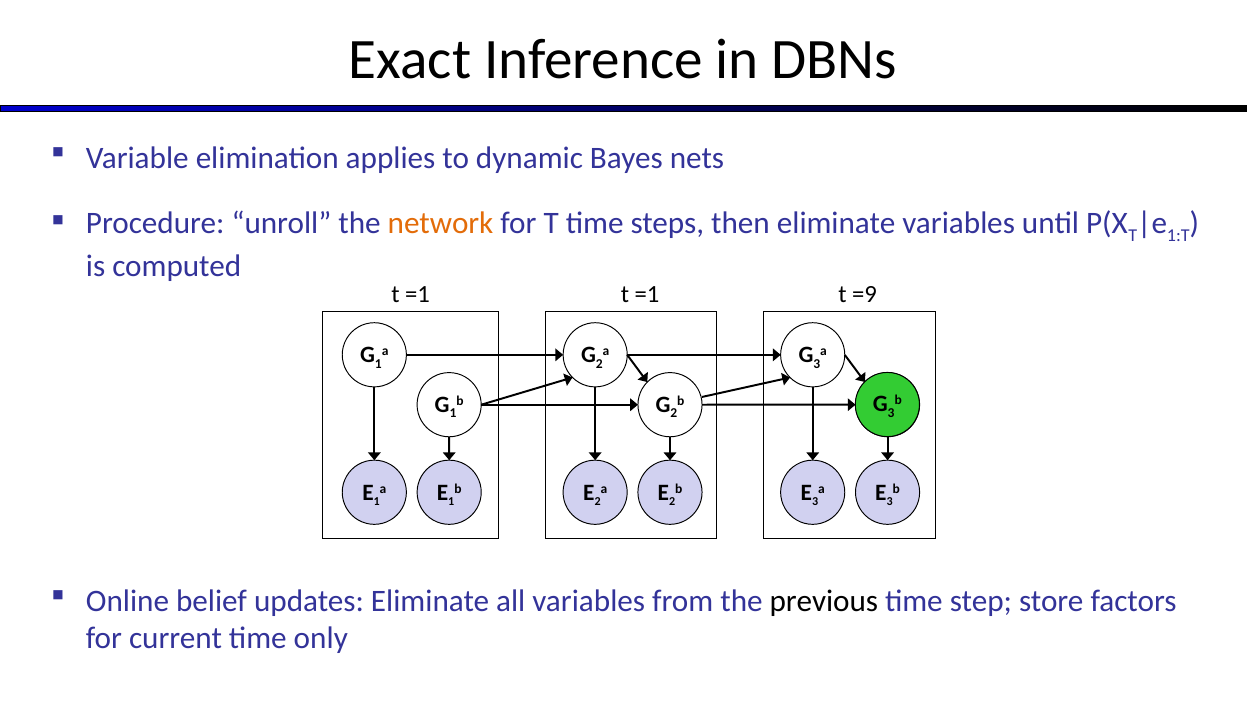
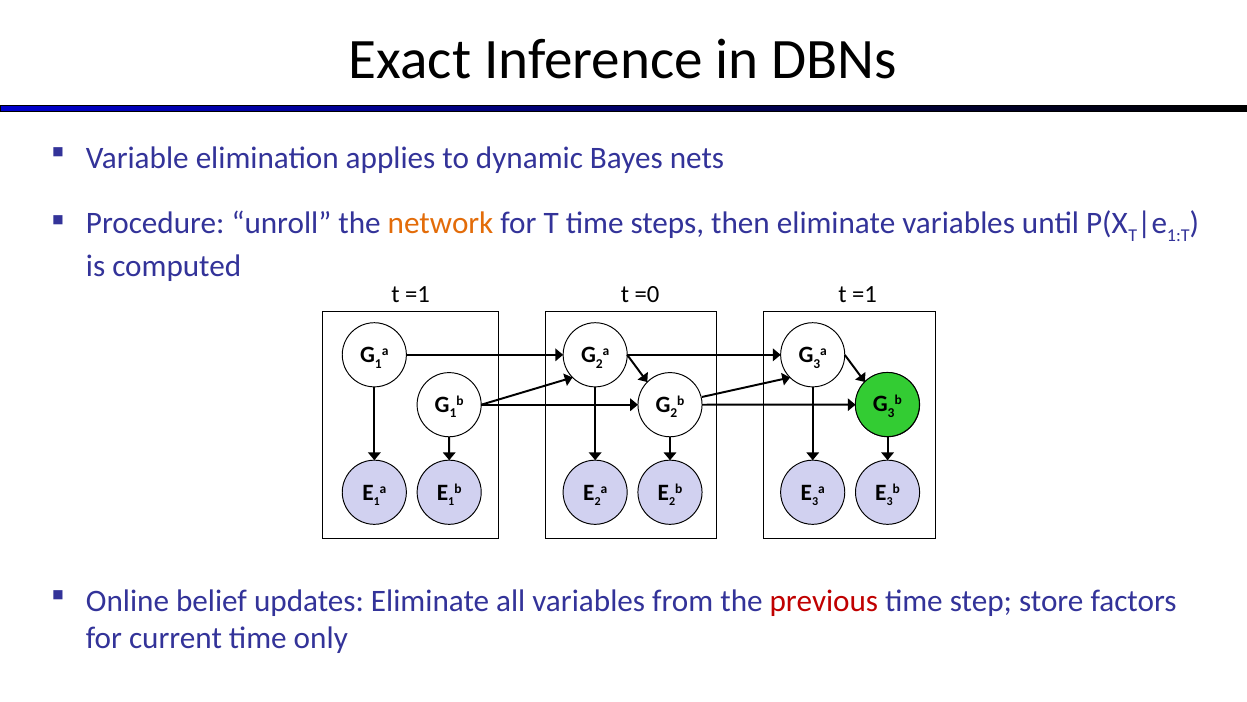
=1 t =1: =1 -> =0
=9 at (865, 294): =9 -> =1
previous colour: black -> red
